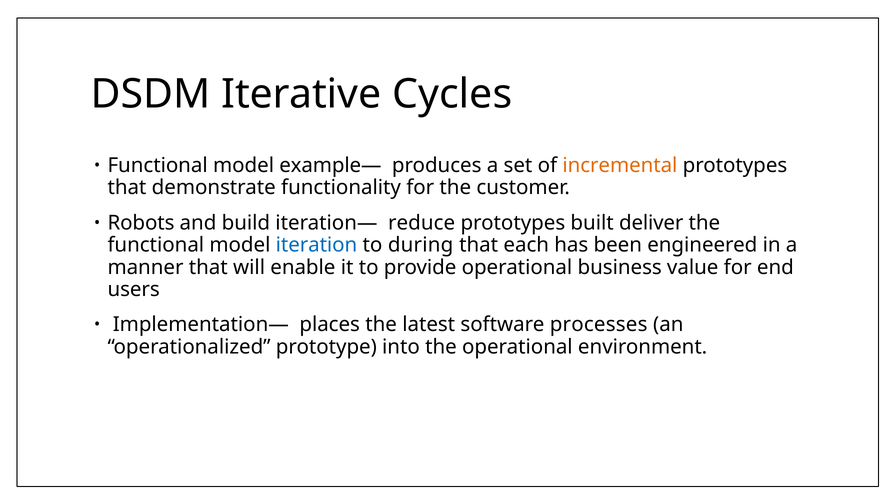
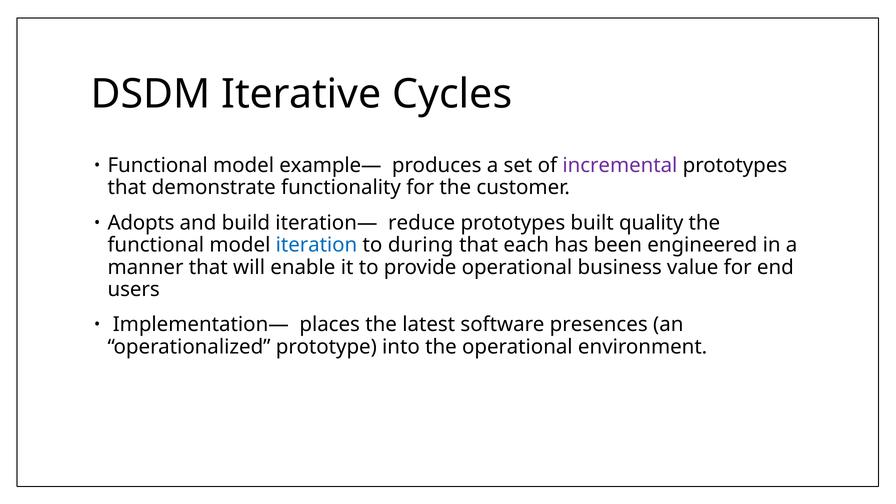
incremental colour: orange -> purple
Robots: Robots -> Adopts
deliver: deliver -> quality
processes: processes -> presences
